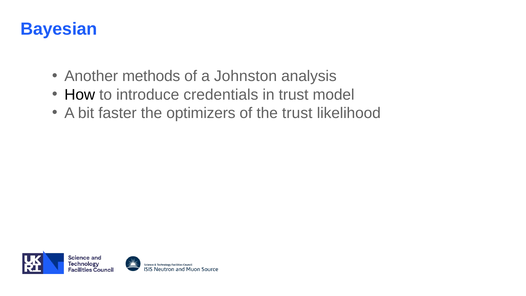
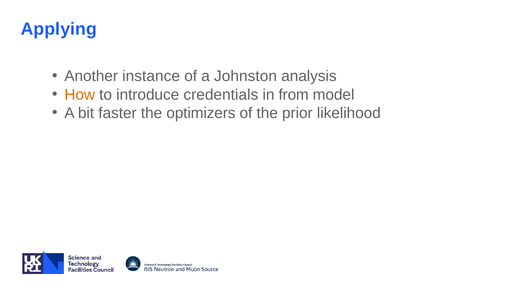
Bayesian: Bayesian -> Applying
methods: methods -> instance
How colour: black -> orange
in trust: trust -> from
the trust: trust -> prior
